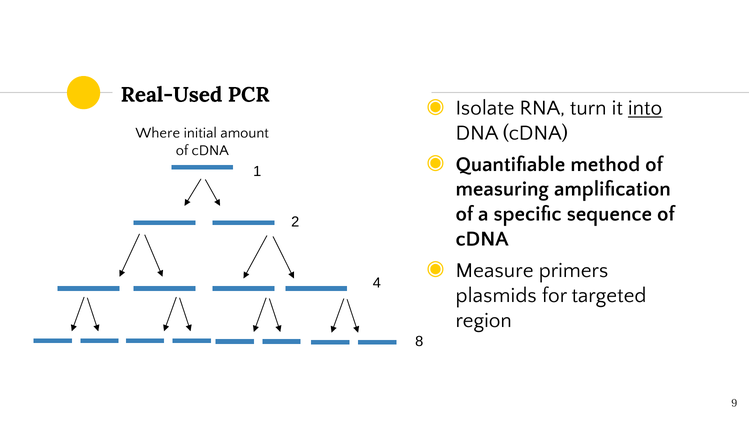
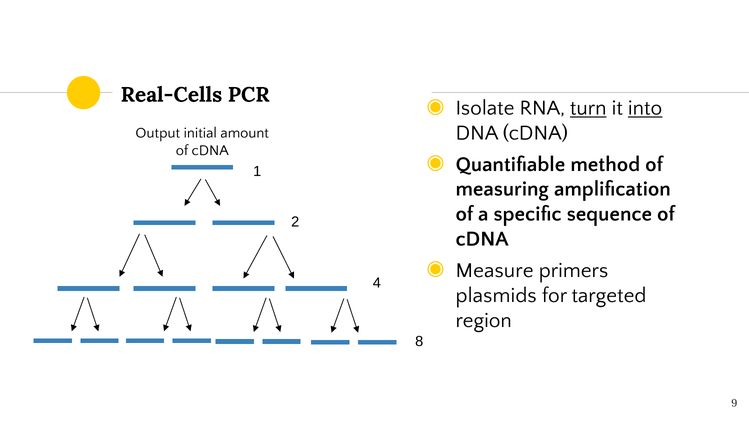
Real-Used: Real-Used -> Real-Cells
turn underline: none -> present
Where: Where -> Output
